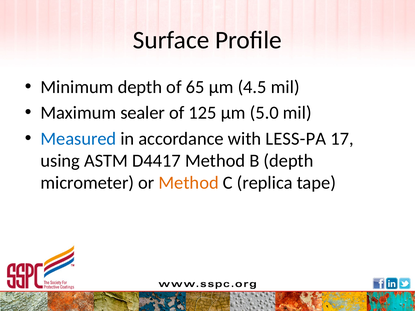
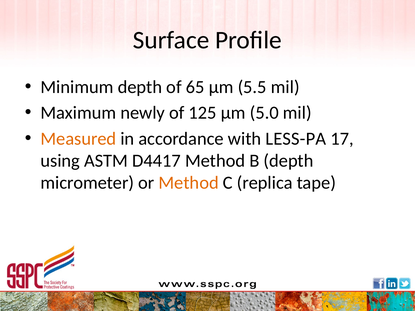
4.5: 4.5 -> 5.5
sealer: sealer -> newly
Measured colour: blue -> orange
